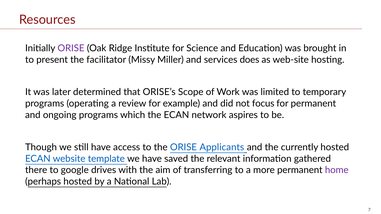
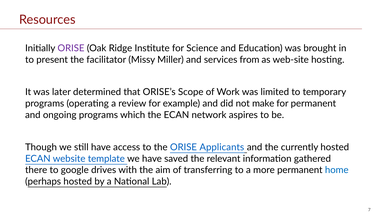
does: does -> from
focus: focus -> make
home colour: purple -> blue
